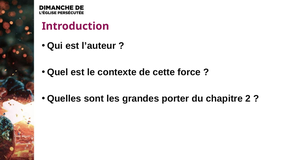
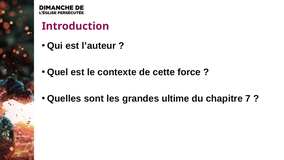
porter: porter -> ultime
2: 2 -> 7
